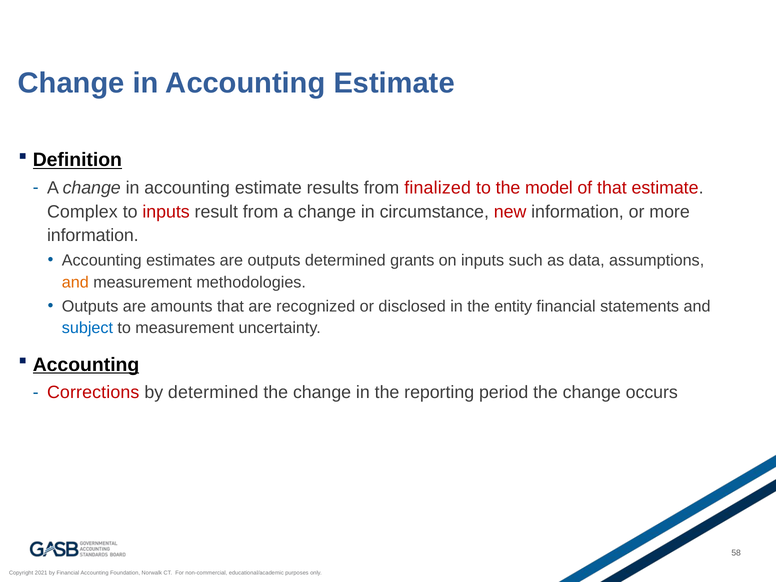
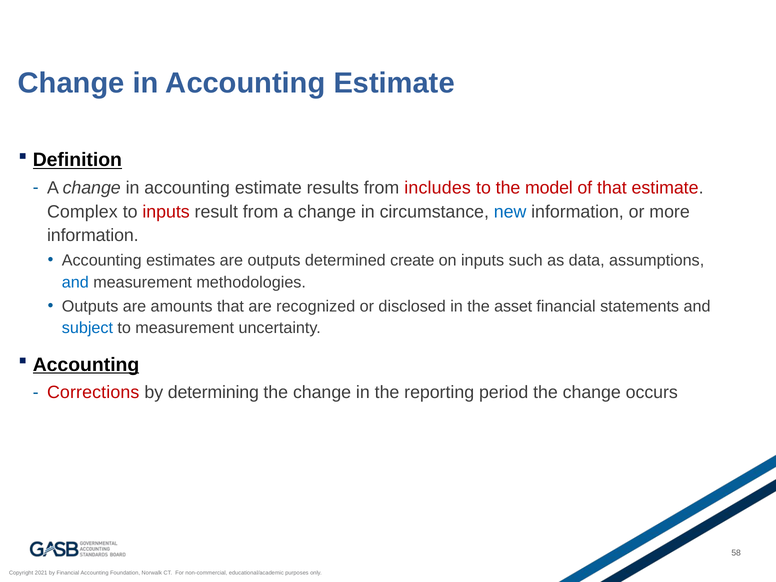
finalized: finalized -> includes
new colour: red -> blue
grants: grants -> create
and at (75, 282) colour: orange -> blue
entity: entity -> asset
by determined: determined -> determining
